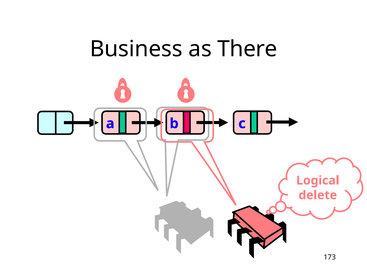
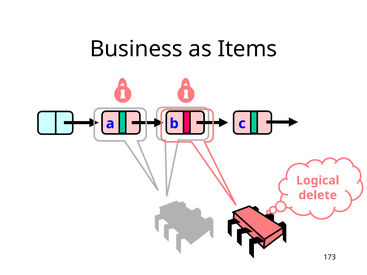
There: There -> Items
